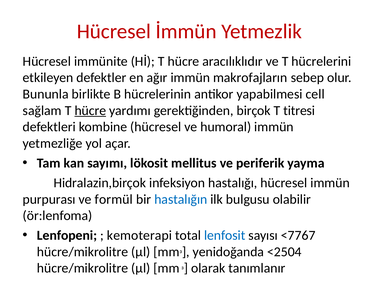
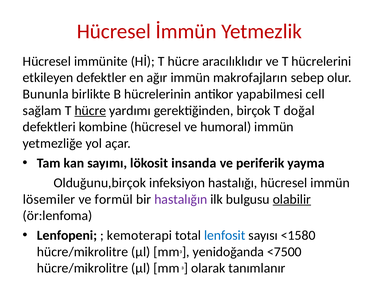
titresi: titresi -> doğal
mellitus: mellitus -> insanda
Hidralazin,birçok: Hidralazin,birçok -> Olduğunu,birçok
purpurası: purpurası -> lösemiler
hastalığın colour: blue -> purple
olabilir underline: none -> present
<7767: <7767 -> <1580
<2504: <2504 -> <7500
